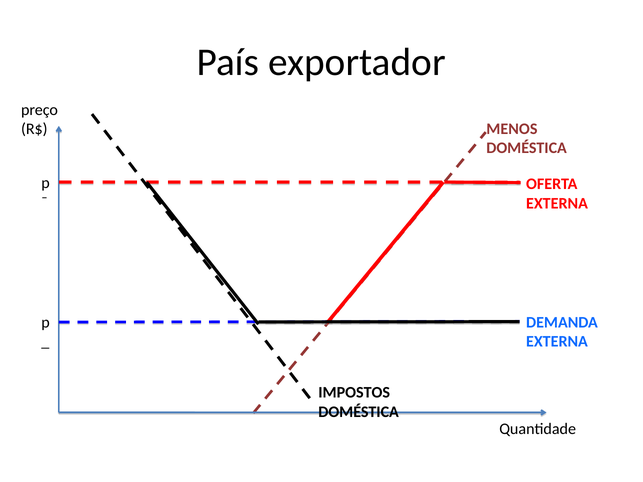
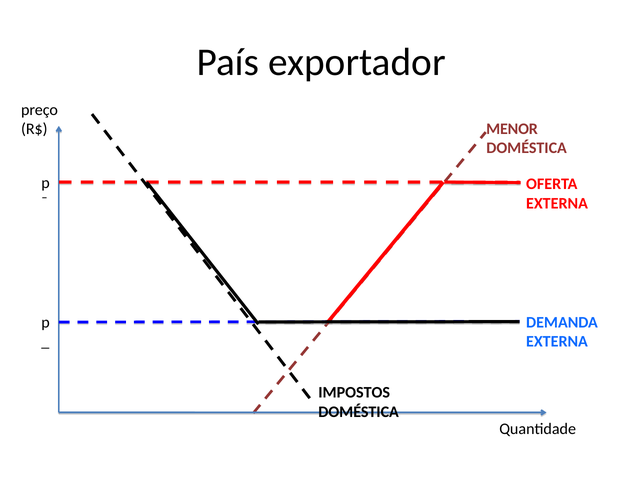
MENOS: MENOS -> MENOR
